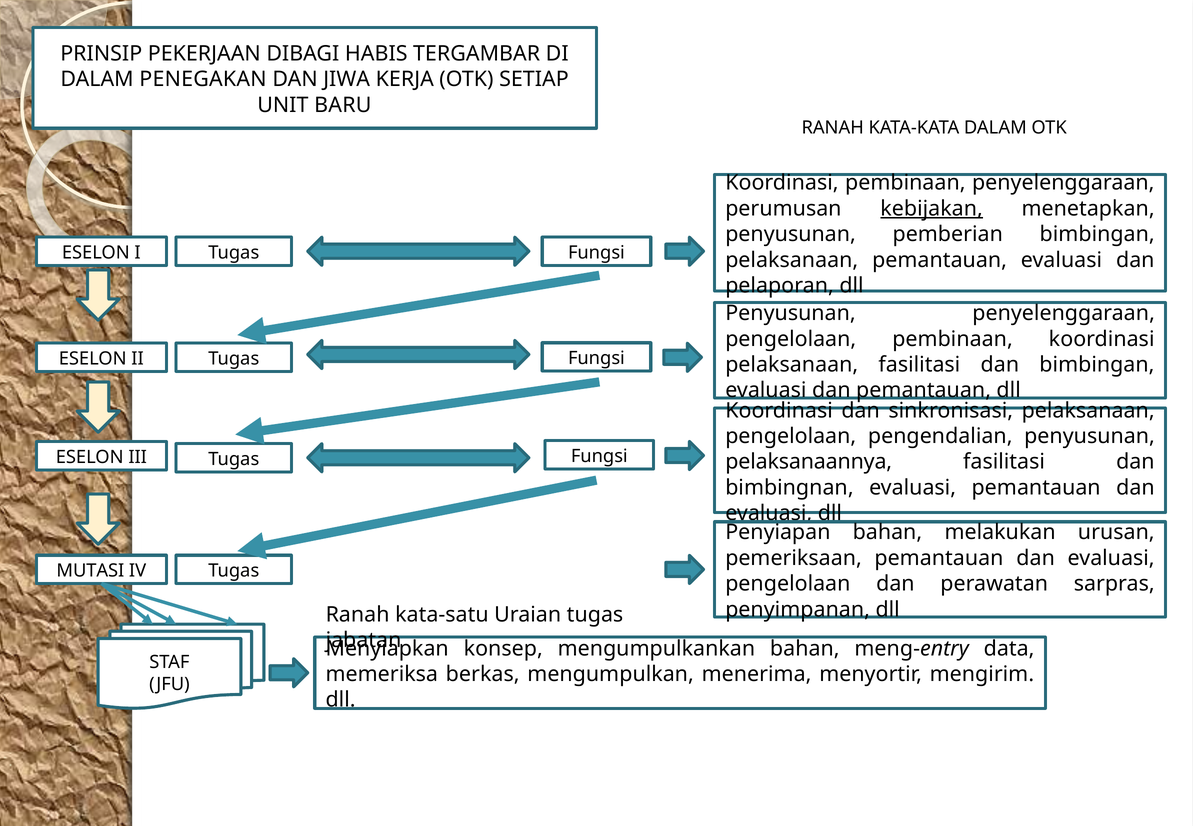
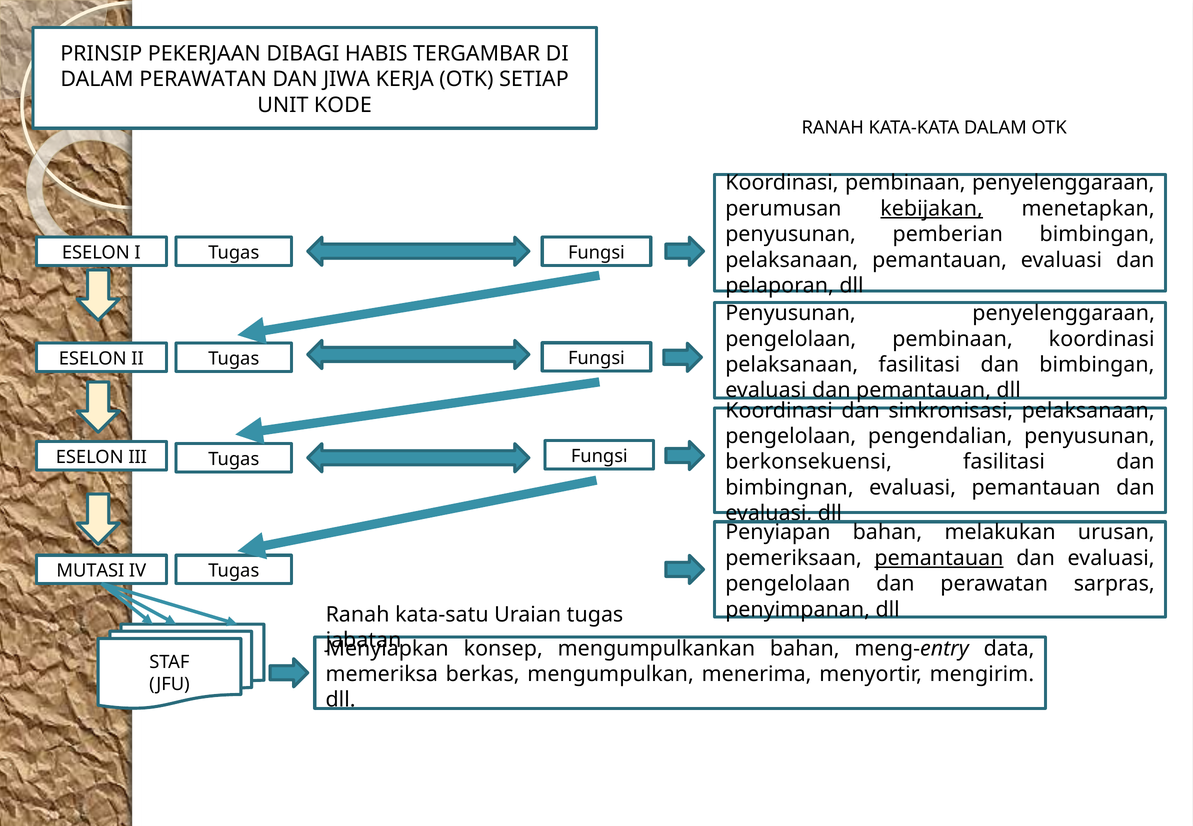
DALAM PENEGAKAN: PENEGAKAN -> PERAWATAN
BARU: BARU -> KODE
pelaksanaannya: pelaksanaannya -> berkonsekuensi
pemantauan at (939, 558) underline: none -> present
